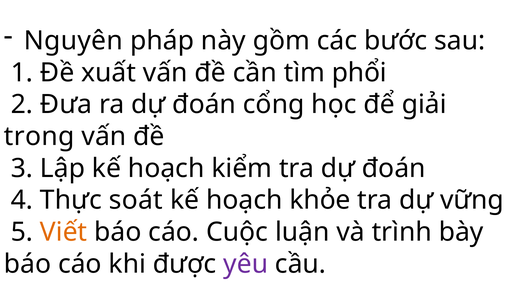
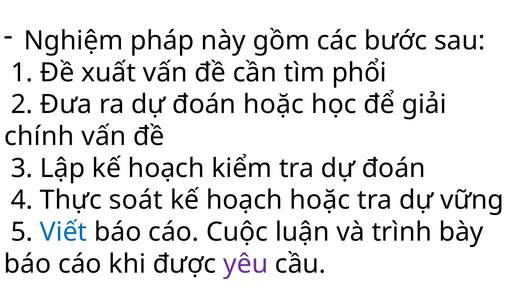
Nguyên: Nguyên -> Nghiệm
đoán cổng: cổng -> hoặc
trong: trong -> chính
hoạch khỏe: khỏe -> hoặc
Viết colour: orange -> blue
